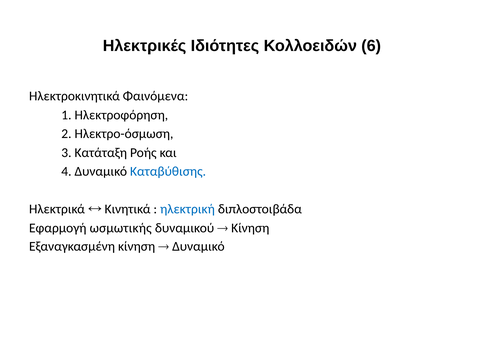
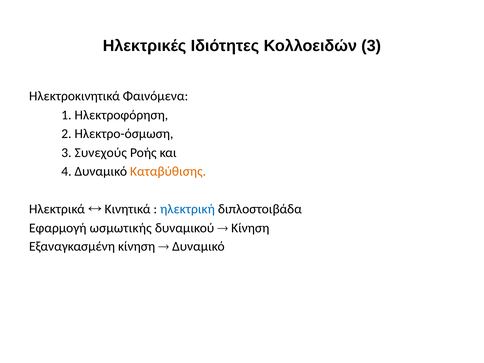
Κολλοειδών 6: 6 -> 3
Κατάταξη: Κατάταξη -> Συνεχούς
Καταβύθισης colour: blue -> orange
